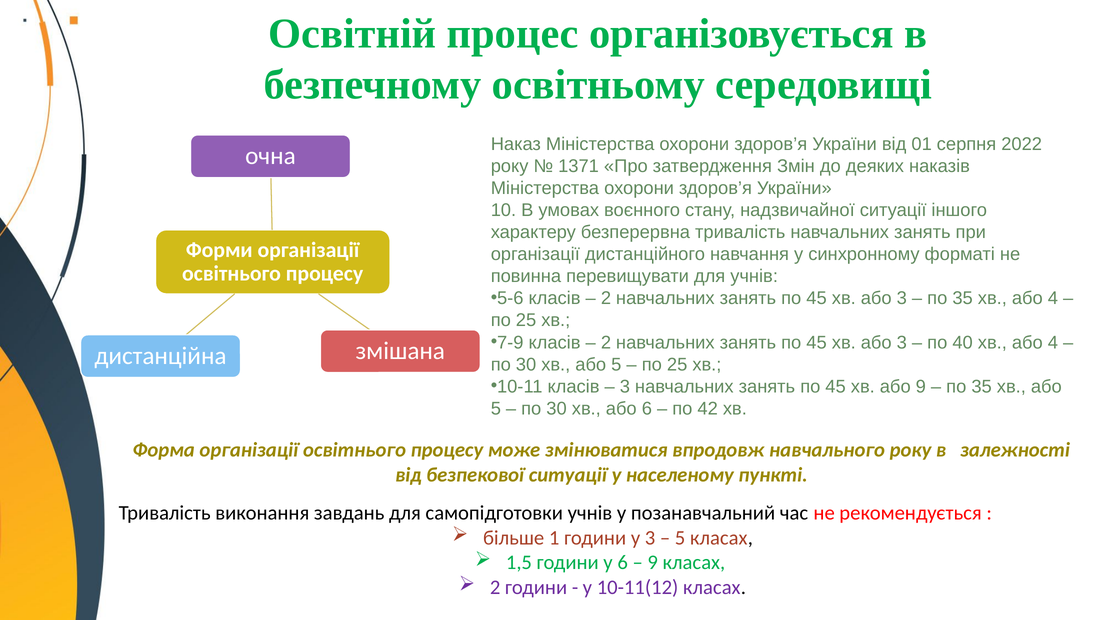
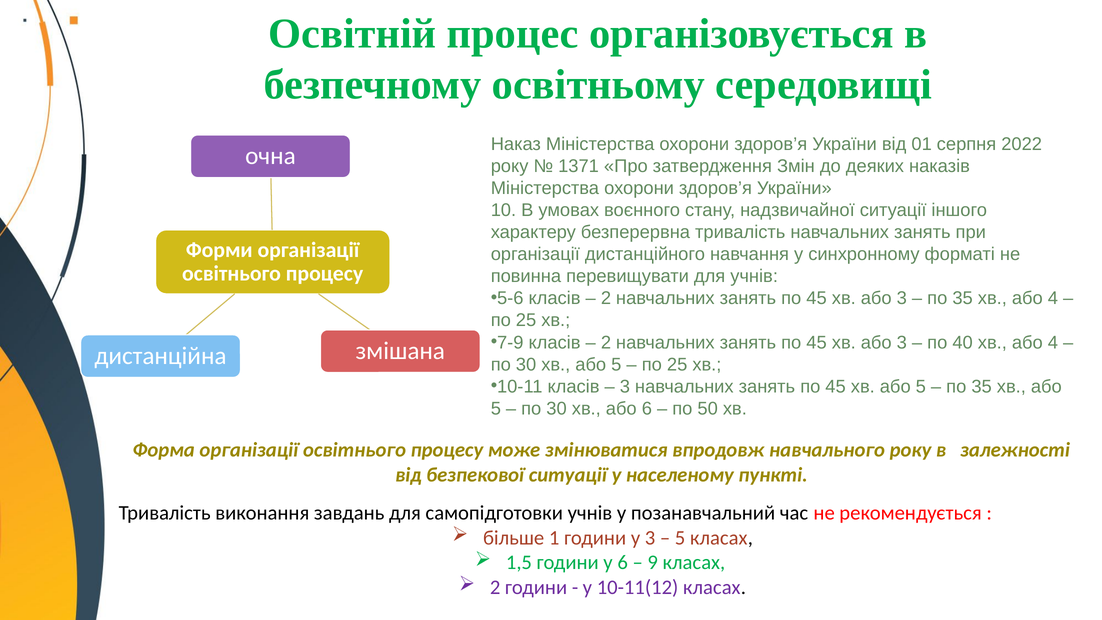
45 хв або 9: 9 -> 5
42: 42 -> 50
